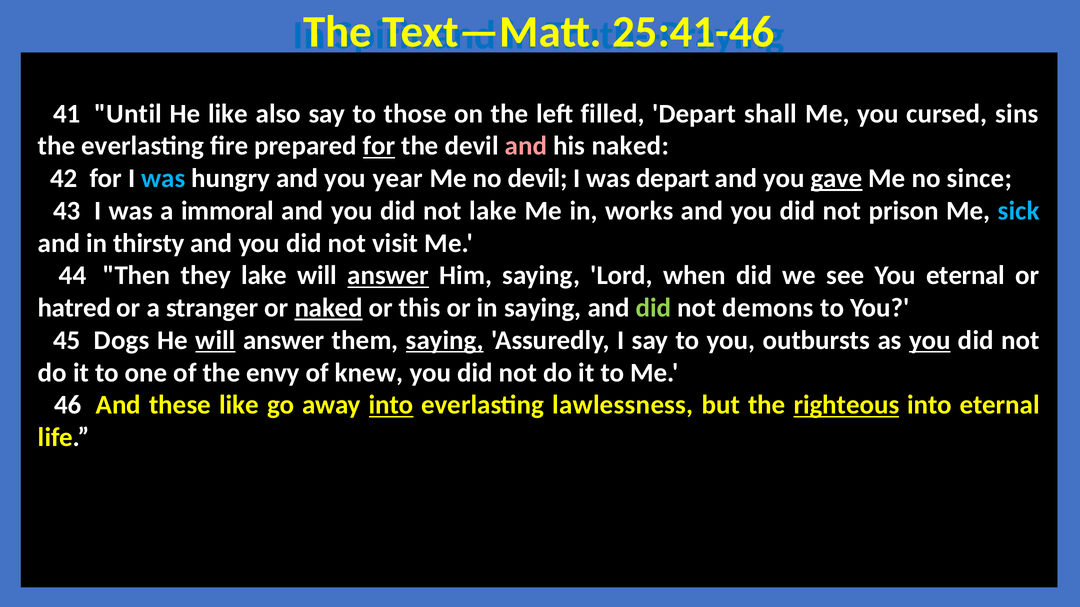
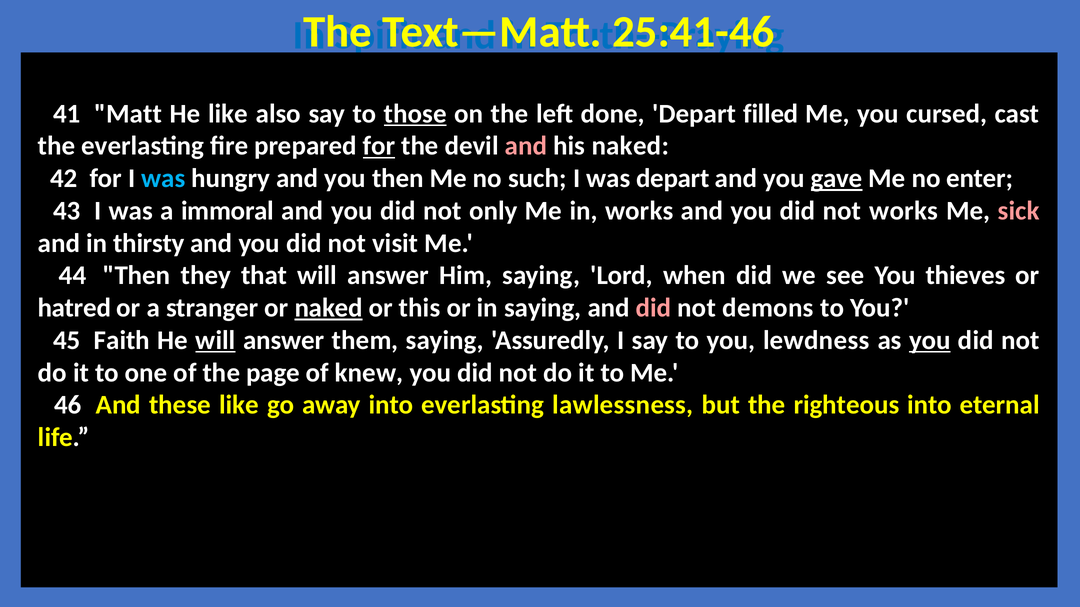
Until: Until -> Matt
those underline: none -> present
filled: filled -> done
shall: shall -> filled
sins: sins -> cast
you year: year -> then
no devil: devil -> such
since: since -> enter
not lake: lake -> only
not prison: prison -> works
sick colour: light blue -> pink
they lake: lake -> that
answer at (388, 276) underline: present -> none
You eternal: eternal -> thieves
did at (654, 308) colour: light green -> pink
Dogs: Dogs -> Faith
saying at (445, 341) underline: present -> none
outbursts: outbursts -> lewdness
envy: envy -> page
into at (391, 405) underline: present -> none
righteous underline: present -> none
